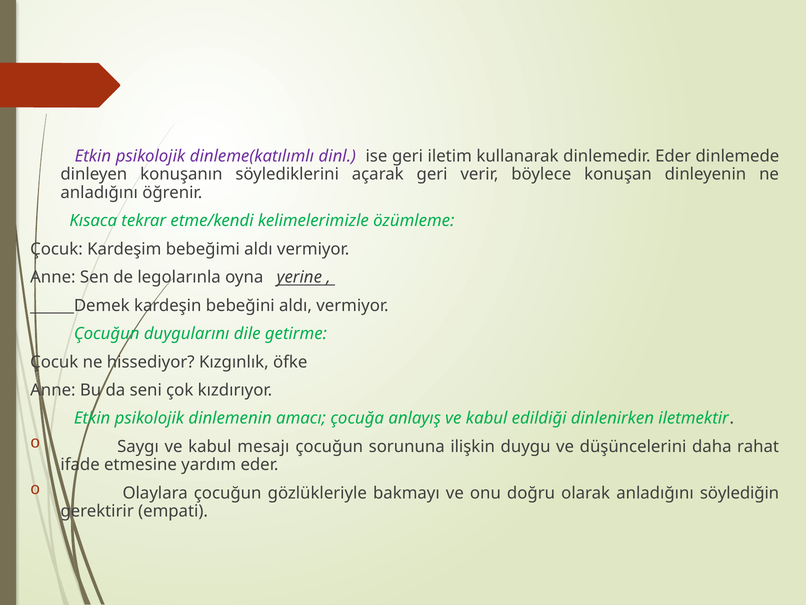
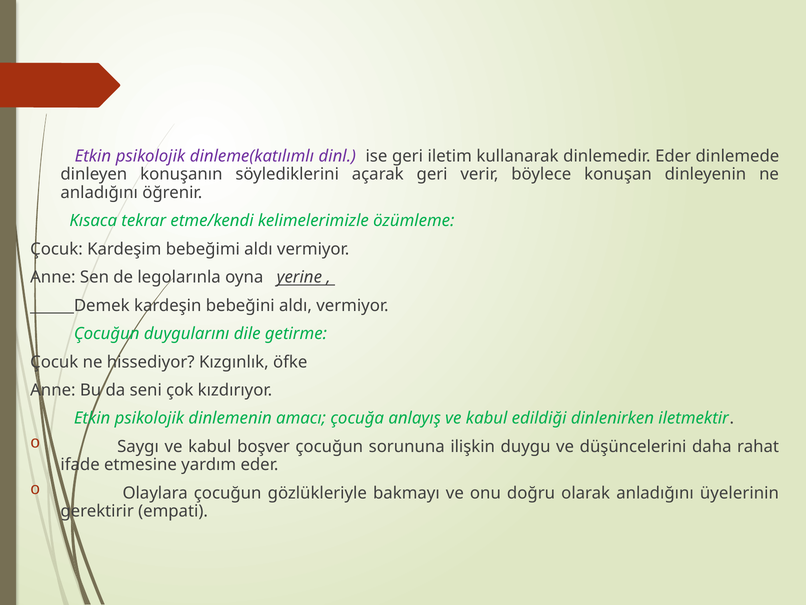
mesajı: mesajı -> boşver
söylediğin: söylediğin -> üyelerinin
